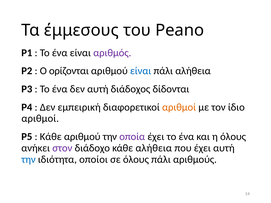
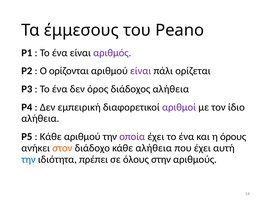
είναι at (141, 71) colour: blue -> purple
πάλι αλήθεια: αλήθεια -> ορίζεται
δεν αυτή: αυτή -> όρος
διάδοχος δίδονται: δίδονται -> αλήθεια
αριθμοί at (179, 107) colour: orange -> purple
αριθμοί at (40, 119): αριθμοί -> αλήθεια
η όλους: όλους -> όρους
στον colour: purple -> orange
οποίοι: οποίοι -> πρέπει
όλους πάλι: πάλι -> στην
